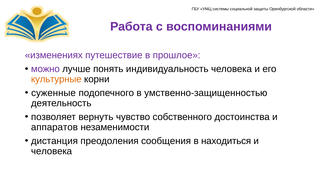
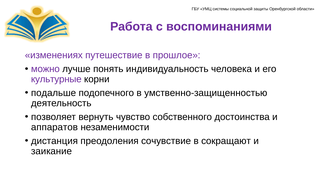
культурные colour: orange -> purple
суженные: суженные -> подальше
сообщения: сообщения -> сочувствие
находиться: находиться -> сокращают
человека at (52, 151): человека -> заикание
